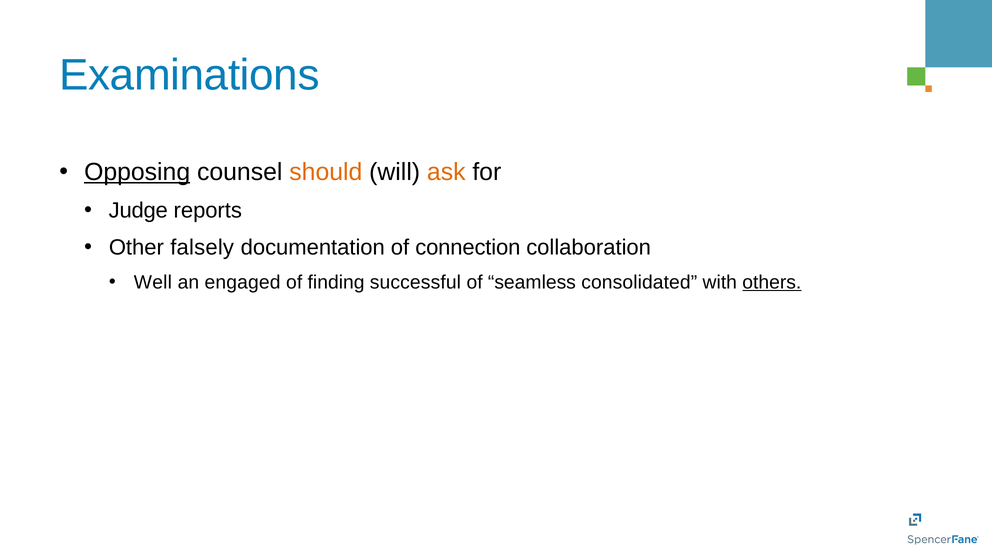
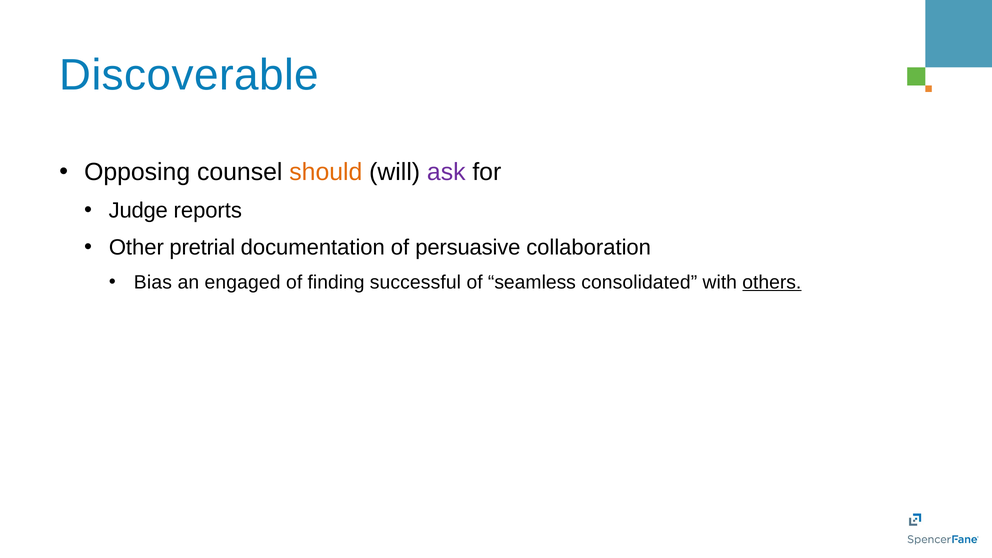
Examinations: Examinations -> Discoverable
Opposing underline: present -> none
ask colour: orange -> purple
falsely: falsely -> pretrial
connection: connection -> persuasive
Well: Well -> Bias
